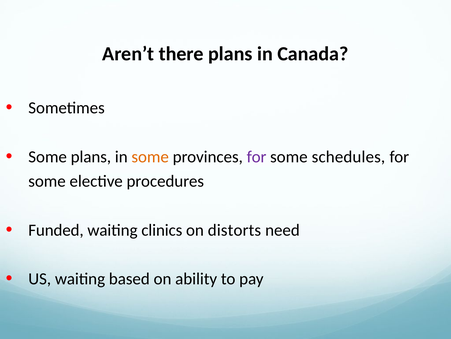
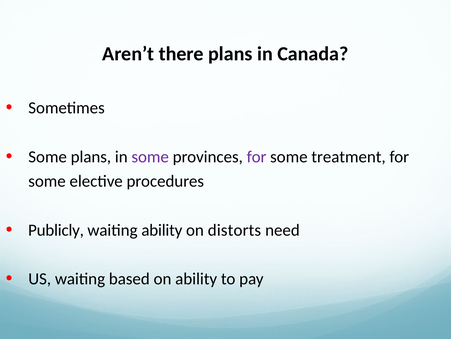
some at (150, 156) colour: orange -> purple
schedules: schedules -> treatment
Funded: Funded -> Publicly
waiting clinics: clinics -> ability
